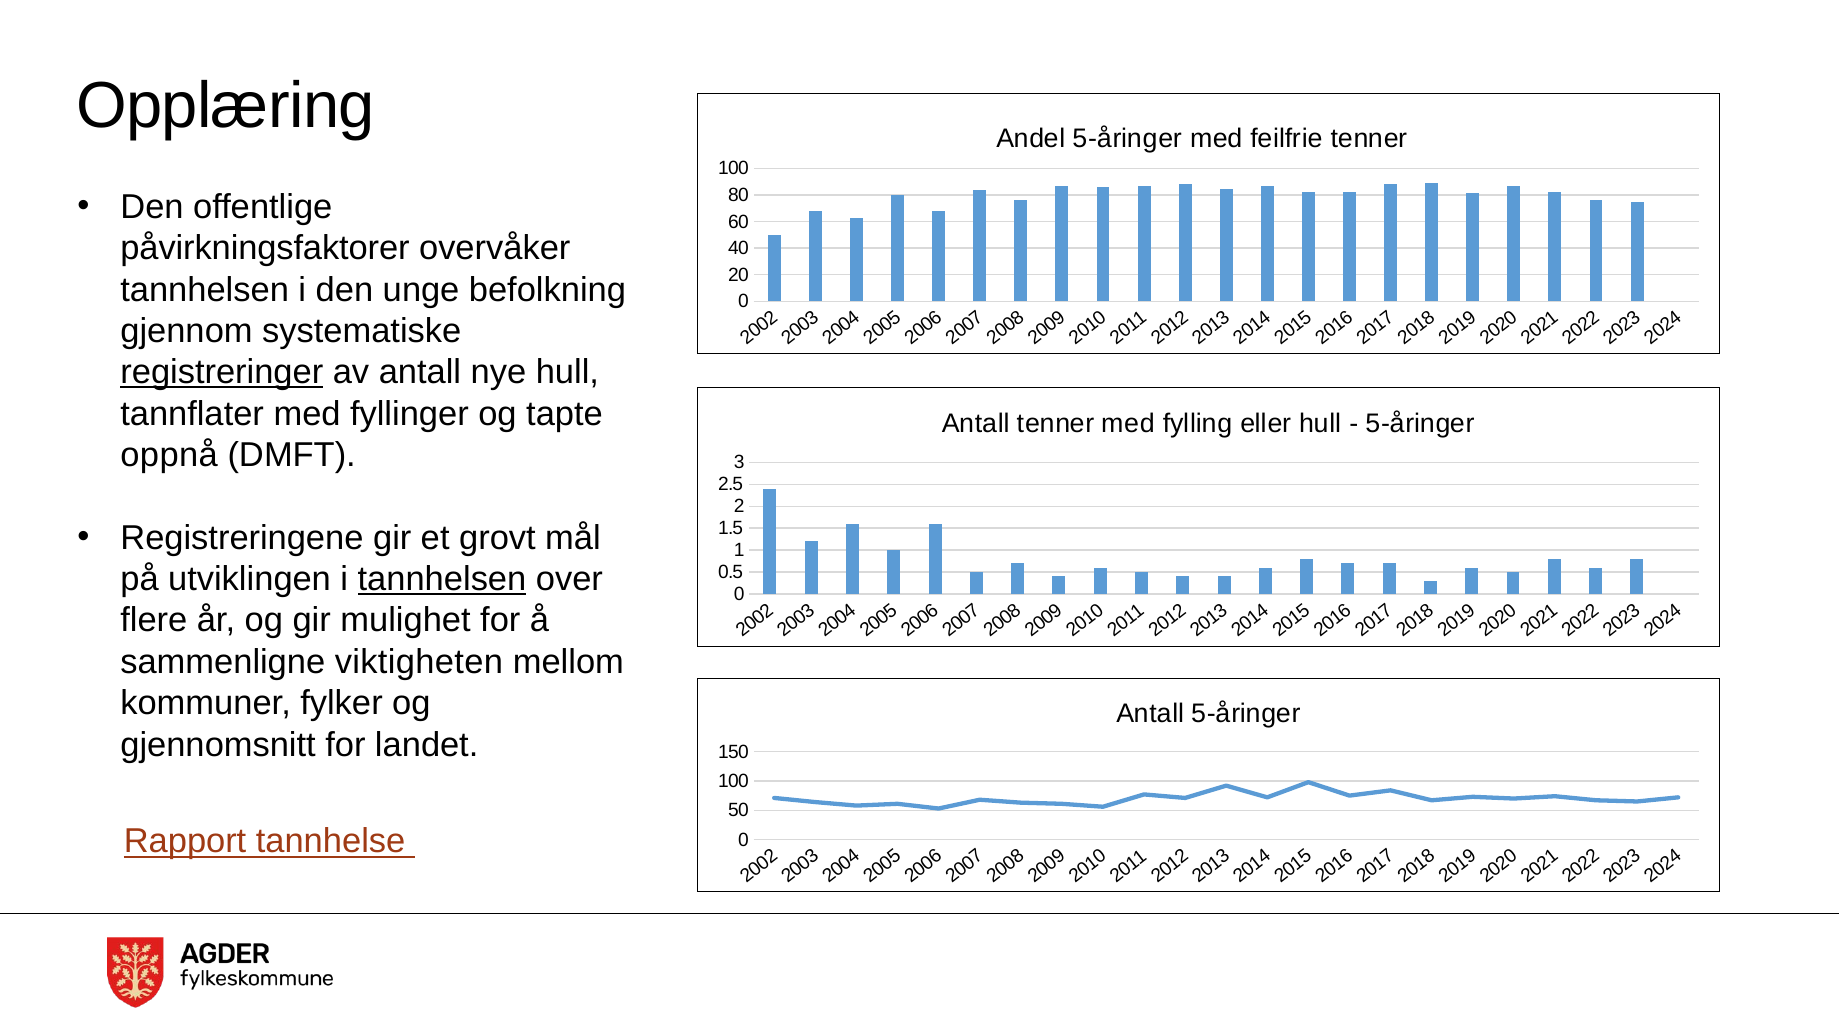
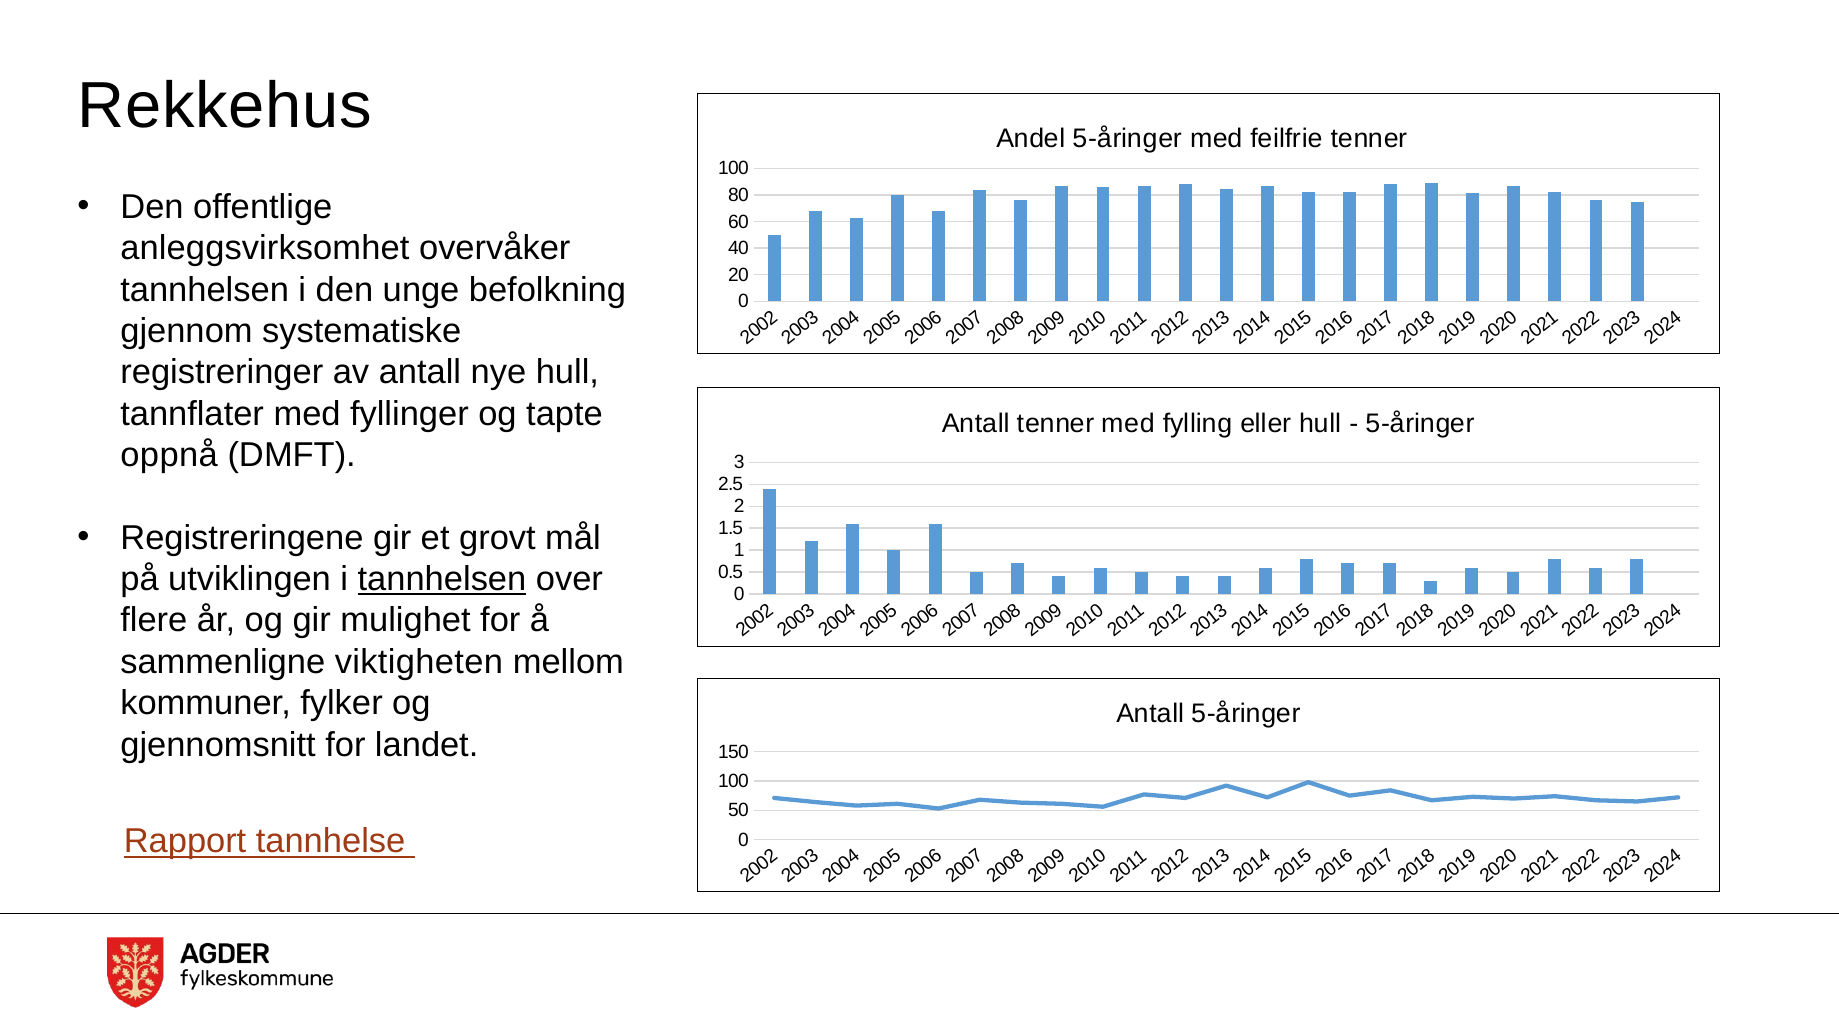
Opplæring: Opplæring -> Rekkehus
påvirkningsfaktorer: påvirkningsfaktorer -> anleggsvirksomhet
registreringer underline: present -> none
